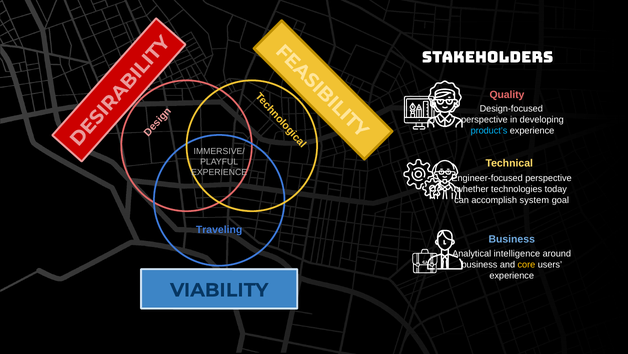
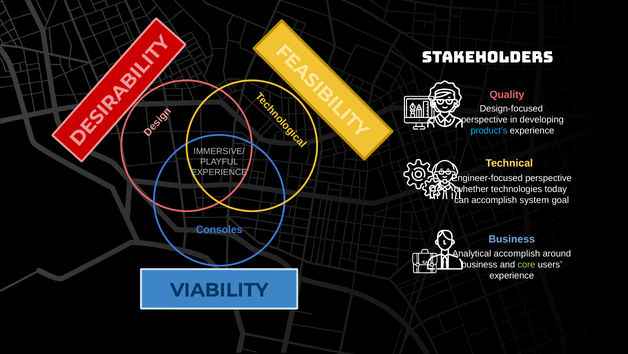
Traveling: Traveling -> Consoles
intelligence at (517, 253): intelligence -> accomplish
core colour: yellow -> light green
